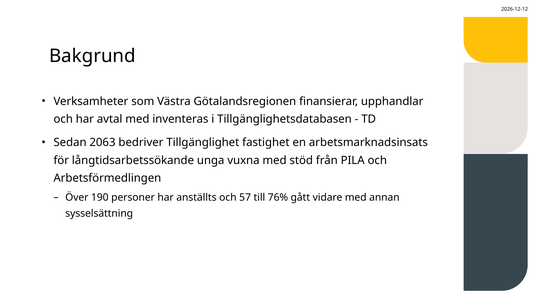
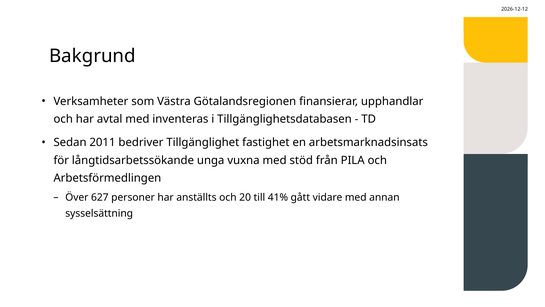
2063: 2063 -> 2011
190: 190 -> 627
57: 57 -> 20
76%: 76% -> 41%
